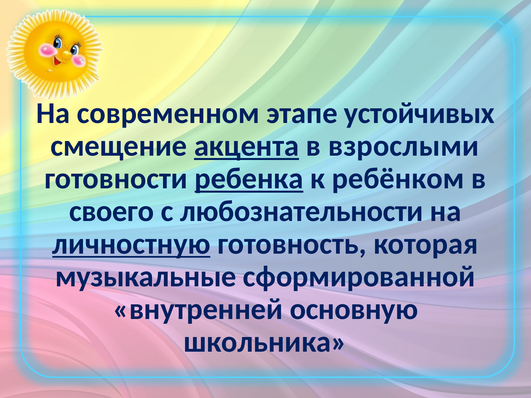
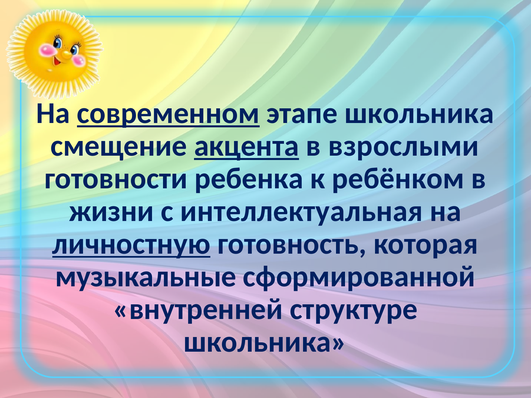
современном underline: none -> present
этапе устойчивых: устойчивых -> школьника
ребенка underline: present -> none
своего: своего -> жизни
любознательности: любознательности -> интеллектуальная
основную: основную -> структуре
